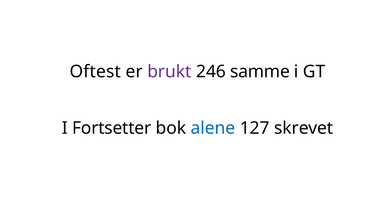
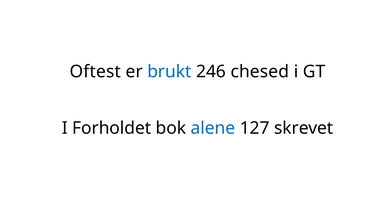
brukt colour: purple -> blue
samme: samme -> chesed
Fortsetter: Fortsetter -> Forholdet
